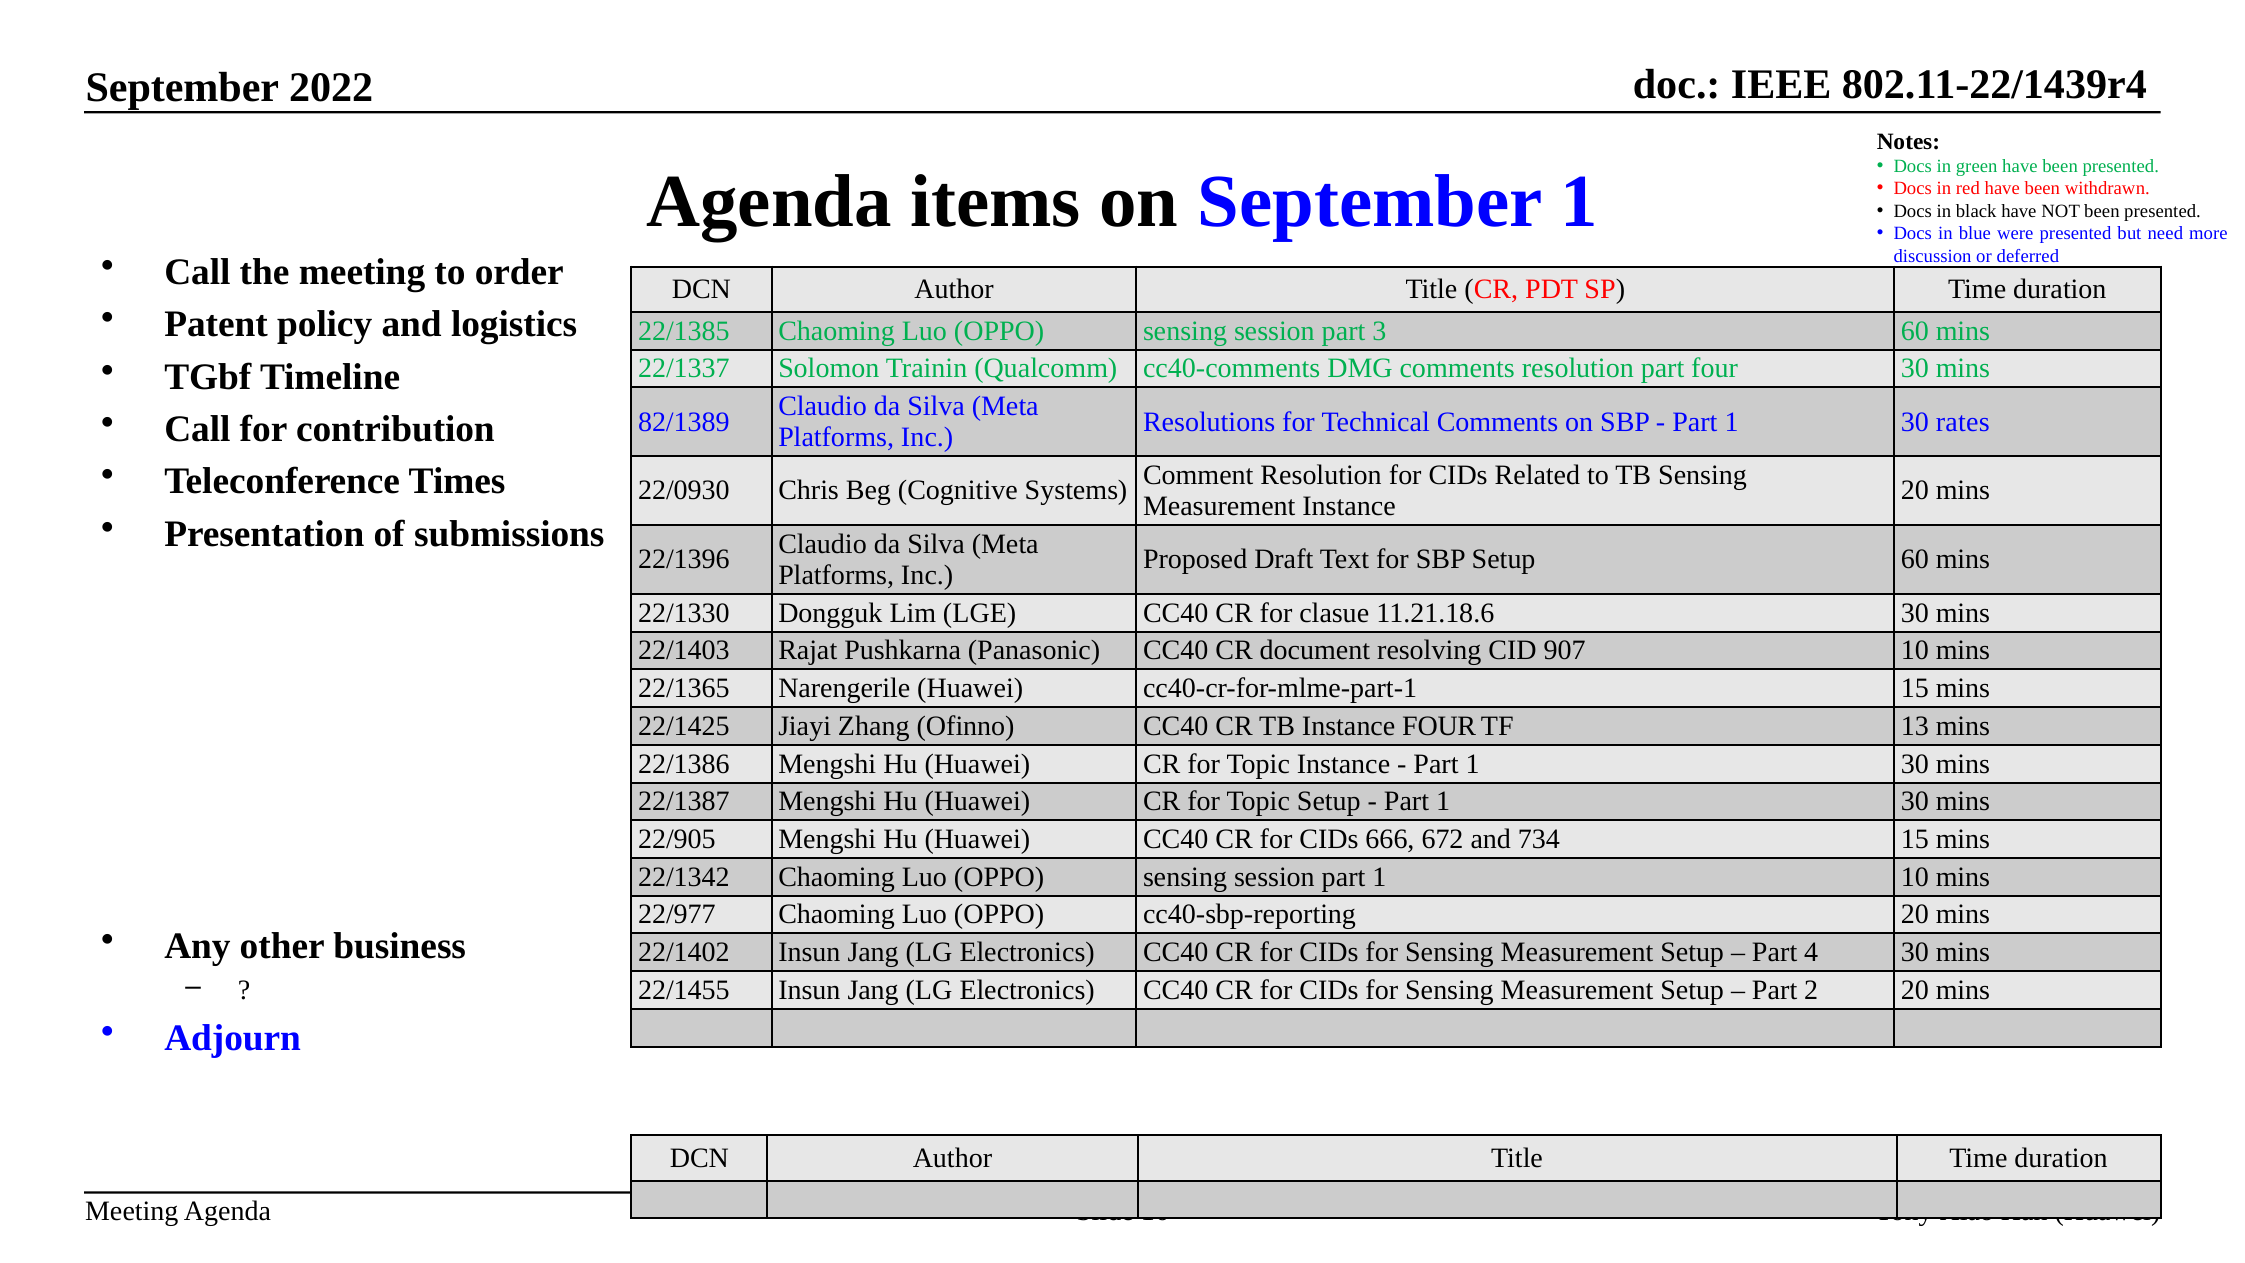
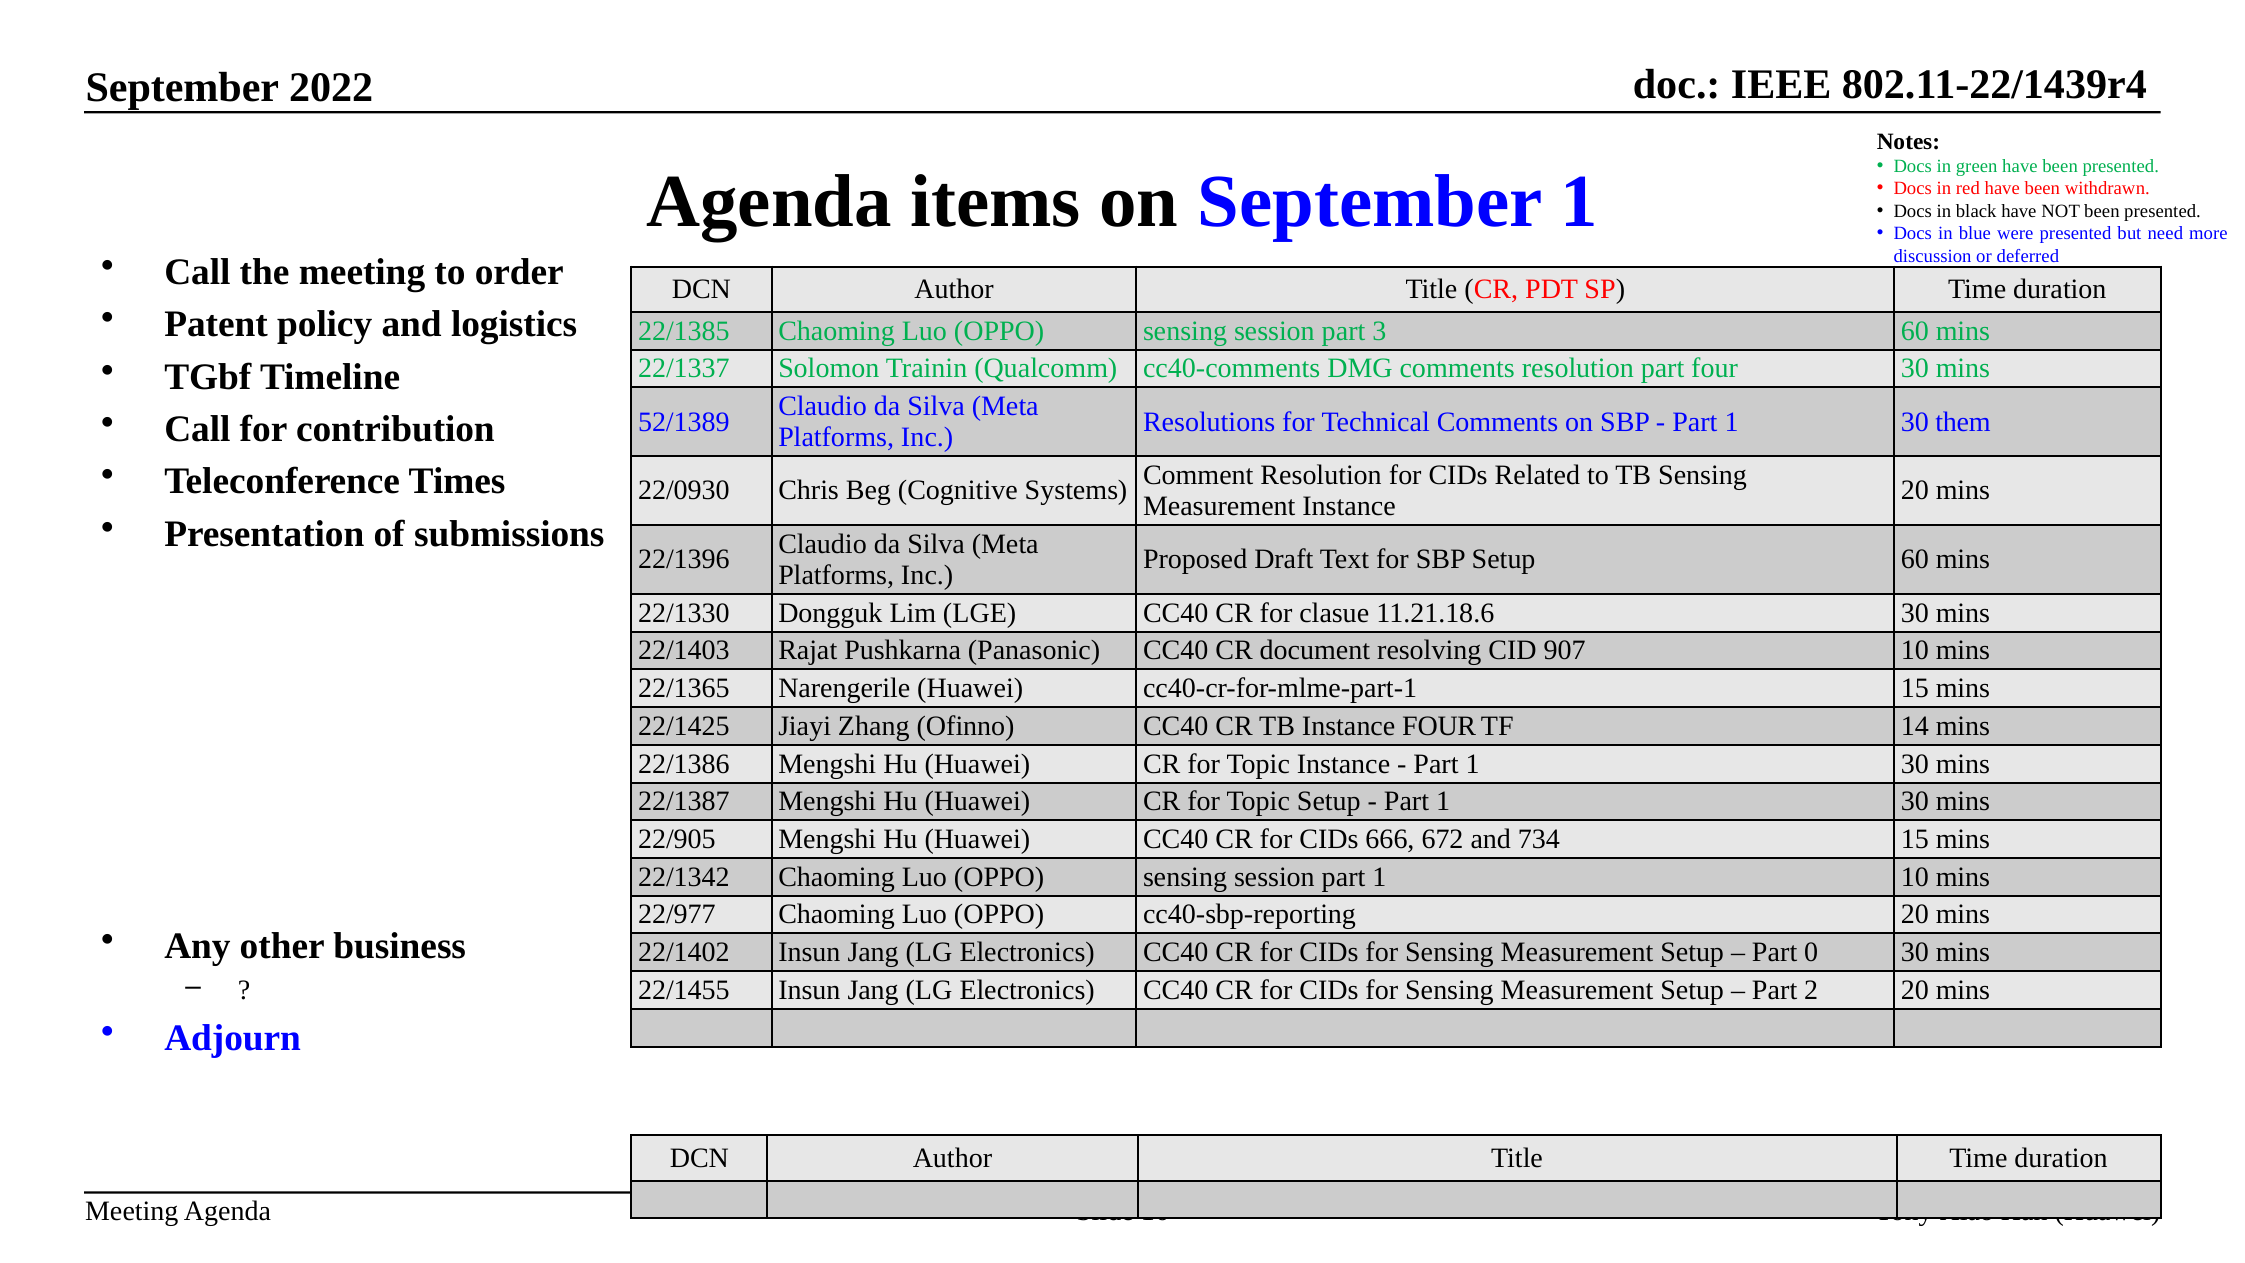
82/1389: 82/1389 -> 52/1389
rates: rates -> them
13: 13 -> 14
4: 4 -> 0
